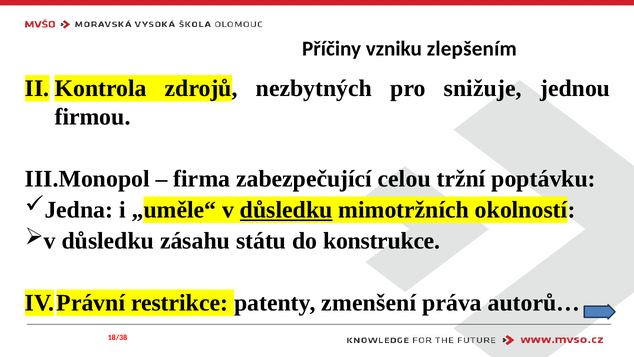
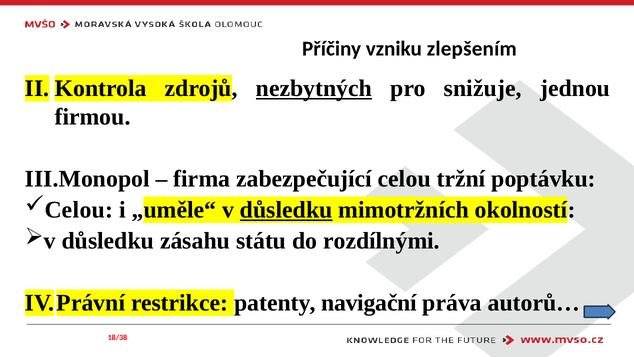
nezbytných underline: none -> present
Jedna at (79, 210): Jedna -> Celou
konstrukce: konstrukce -> rozdílnými
zmenšení: zmenšení -> navigační
